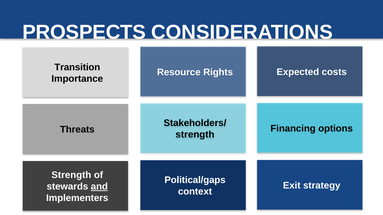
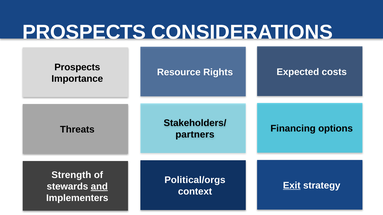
Transition at (77, 67): Transition -> Prospects
strength at (195, 135): strength -> partners
Political/gaps: Political/gaps -> Political/orgs
Exit underline: none -> present
